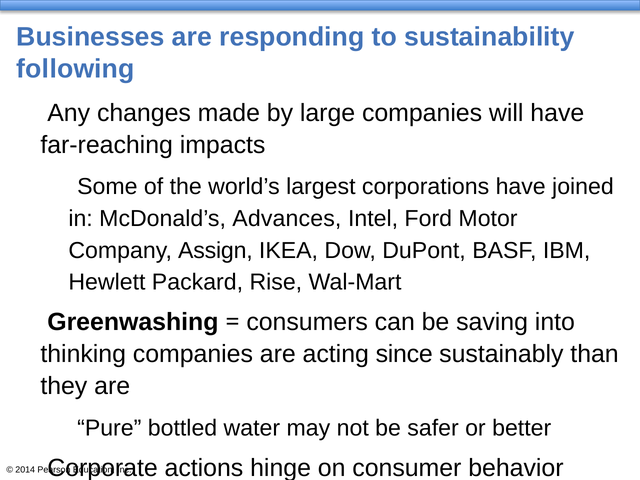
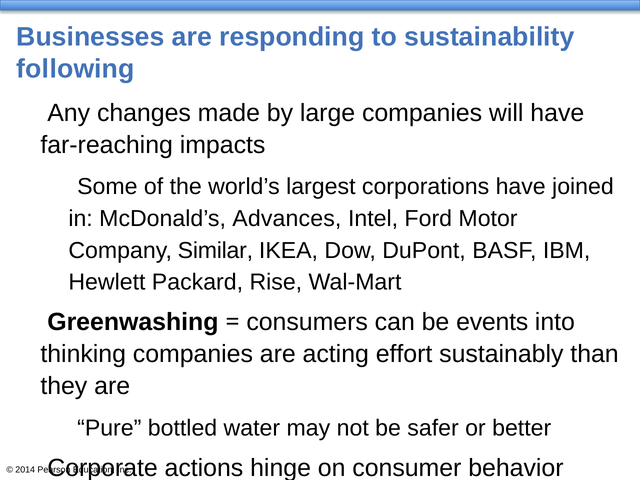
Assign: Assign -> Similar
saving: saving -> events
since: since -> effort
